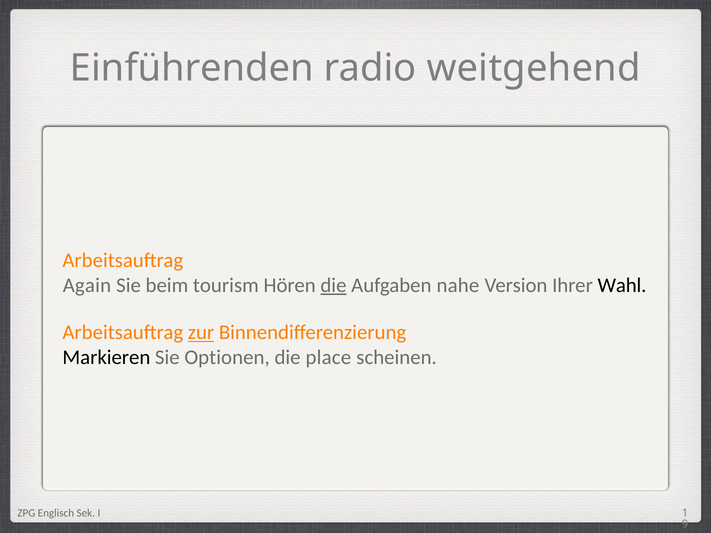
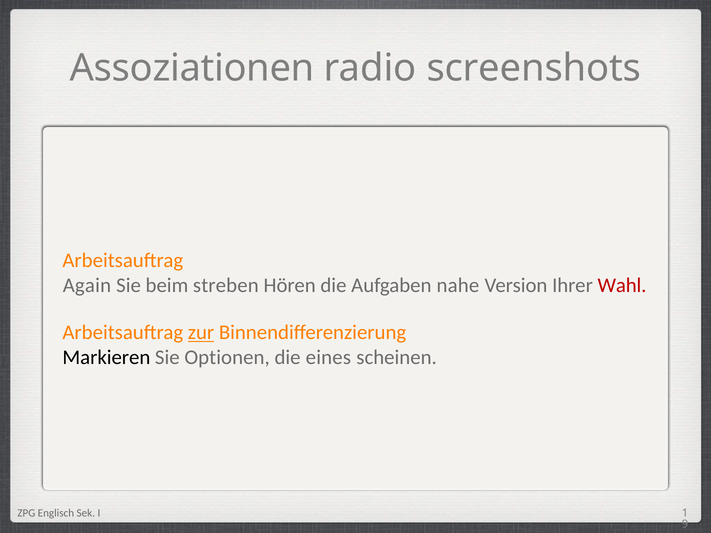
Einführenden: Einführenden -> Assoziationen
weitgehend: weitgehend -> screenshots
tourism: tourism -> streben
die at (333, 285) underline: present -> none
Wahl colour: black -> red
place: place -> eines
